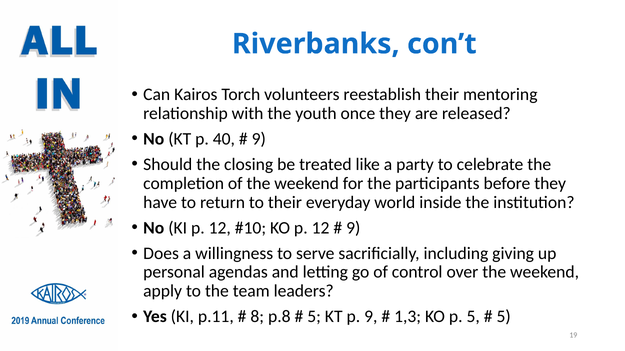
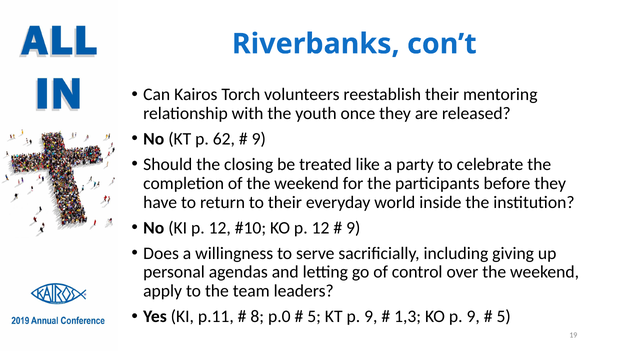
40: 40 -> 62
p.8: p.8 -> p.0
KO p 5: 5 -> 9
